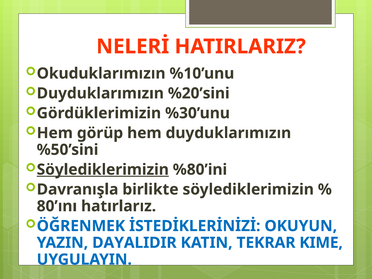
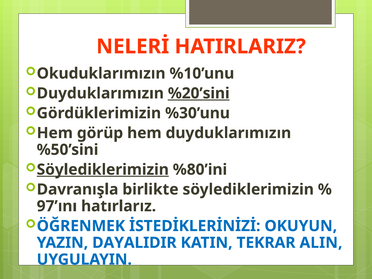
%20’sini underline: none -> present
80’ını: 80’ını -> 97’ını
KIME: KIME -> ALIN
